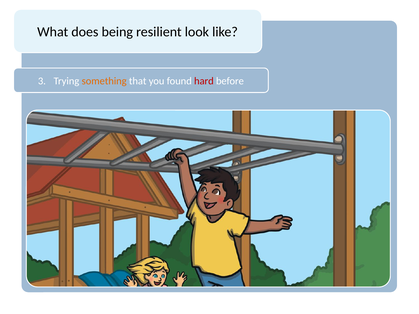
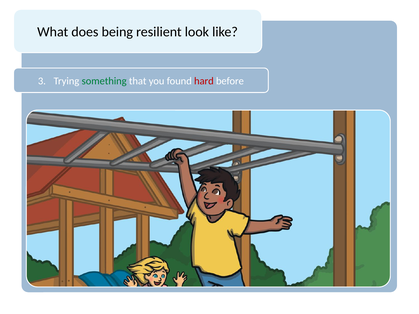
something colour: orange -> green
